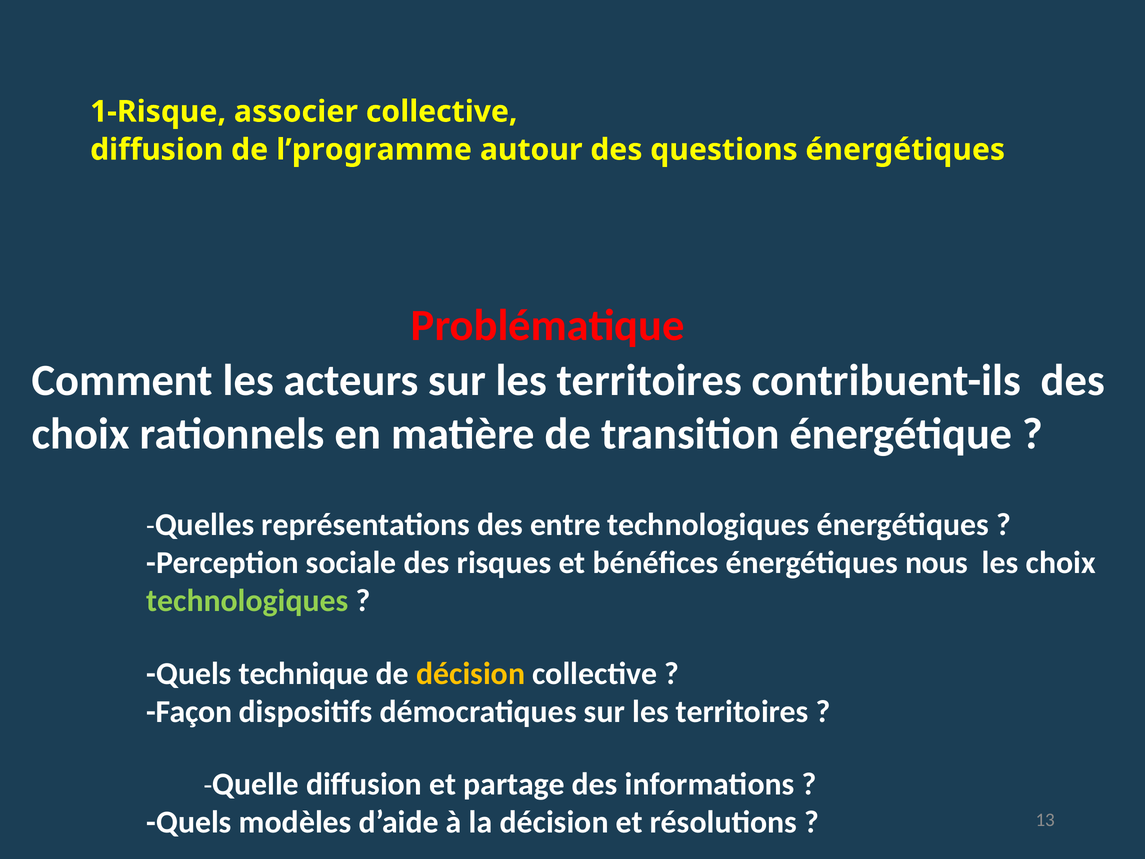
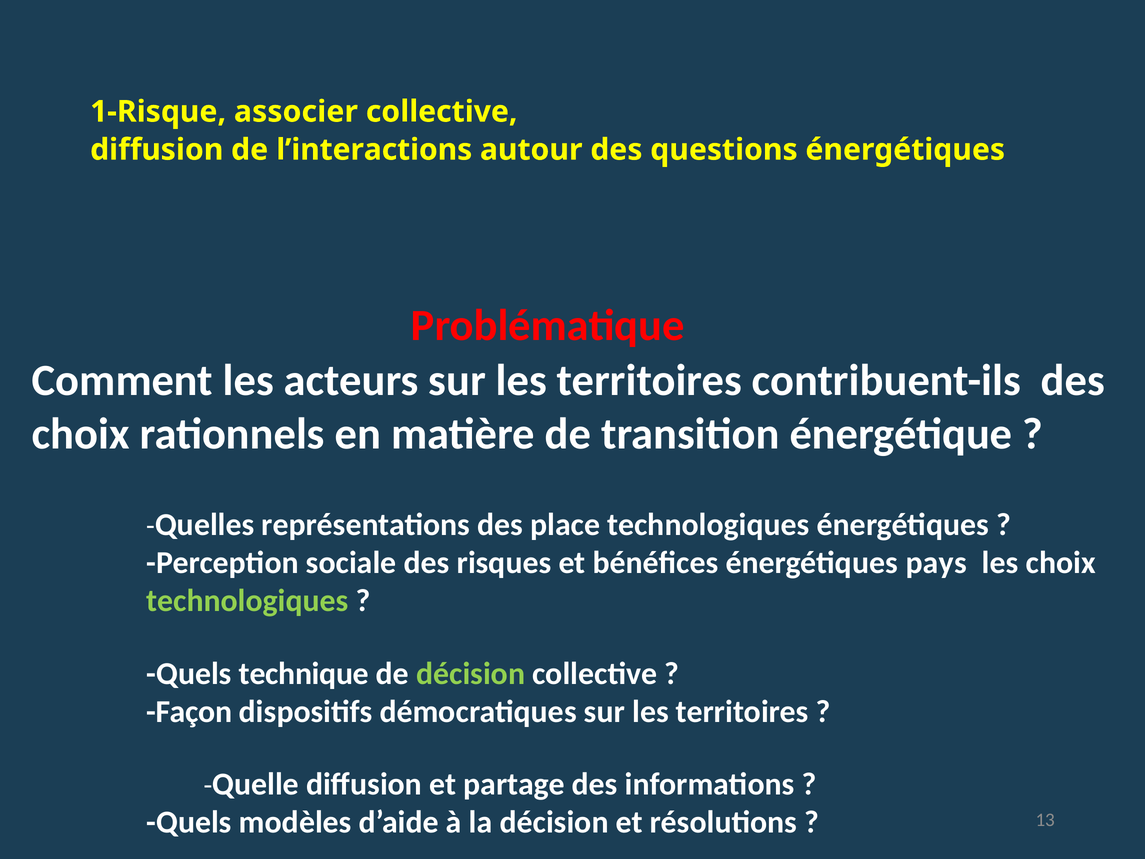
l’programme: l’programme -> l’interactions
entre: entre -> place
nous: nous -> pays
décision at (471, 673) colour: yellow -> light green
